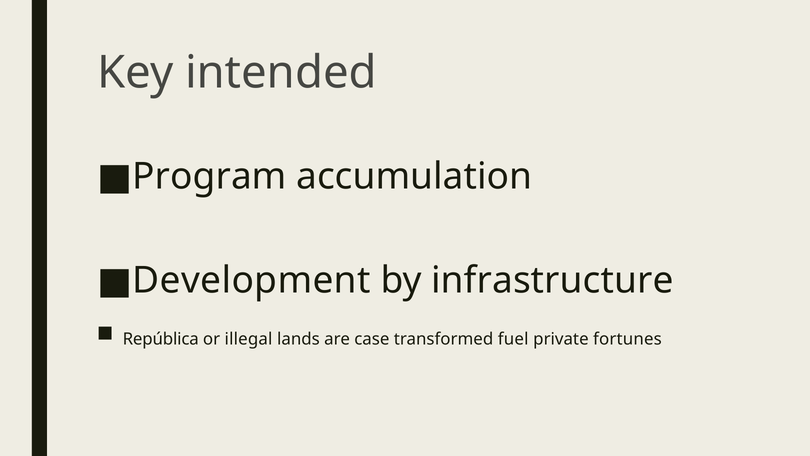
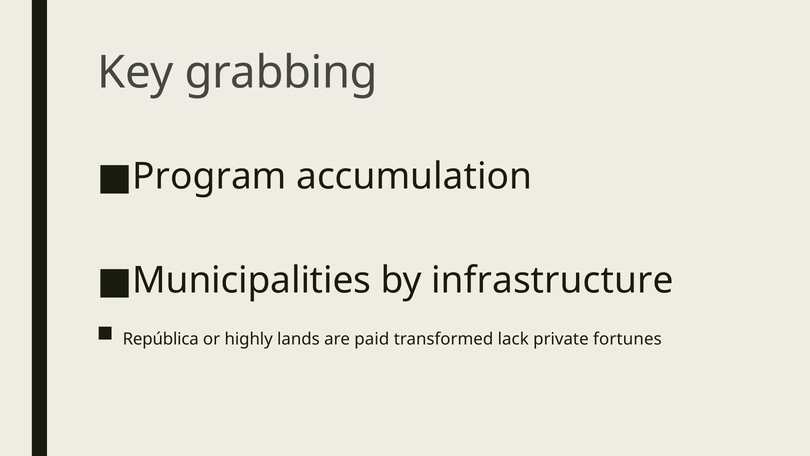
intended: intended -> grabbing
Development: Development -> Municipalities
illegal: illegal -> highly
case: case -> paid
fuel: fuel -> lack
